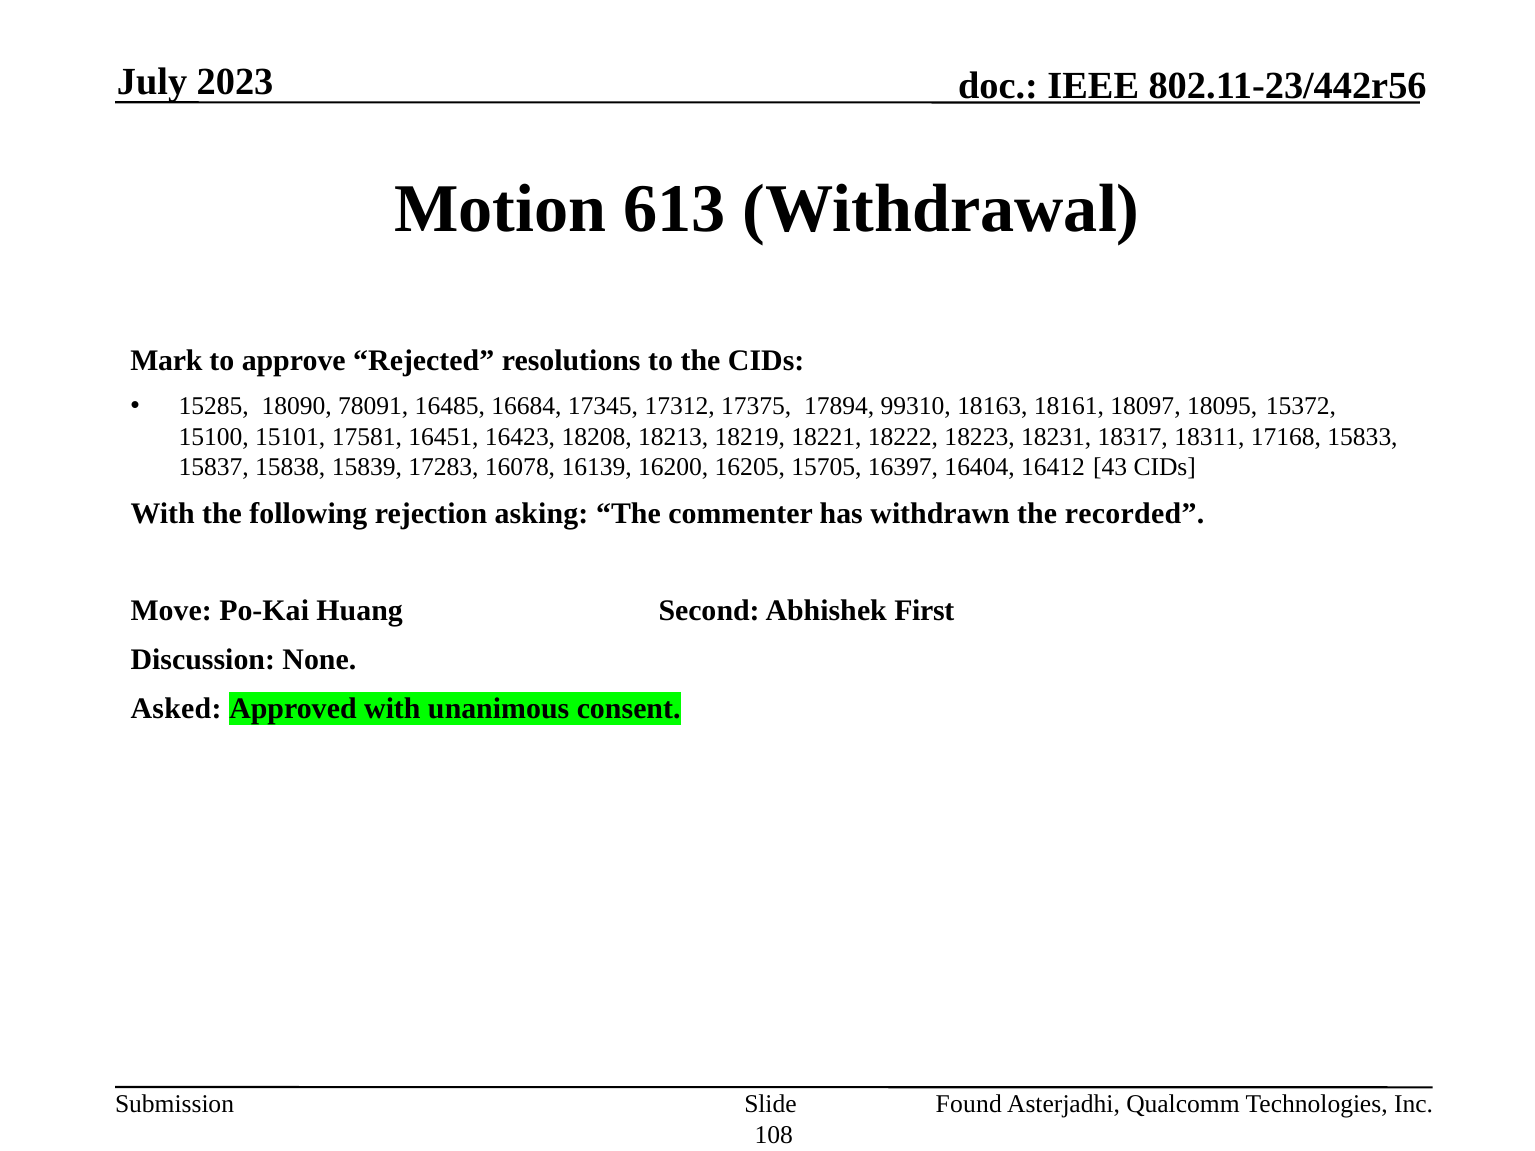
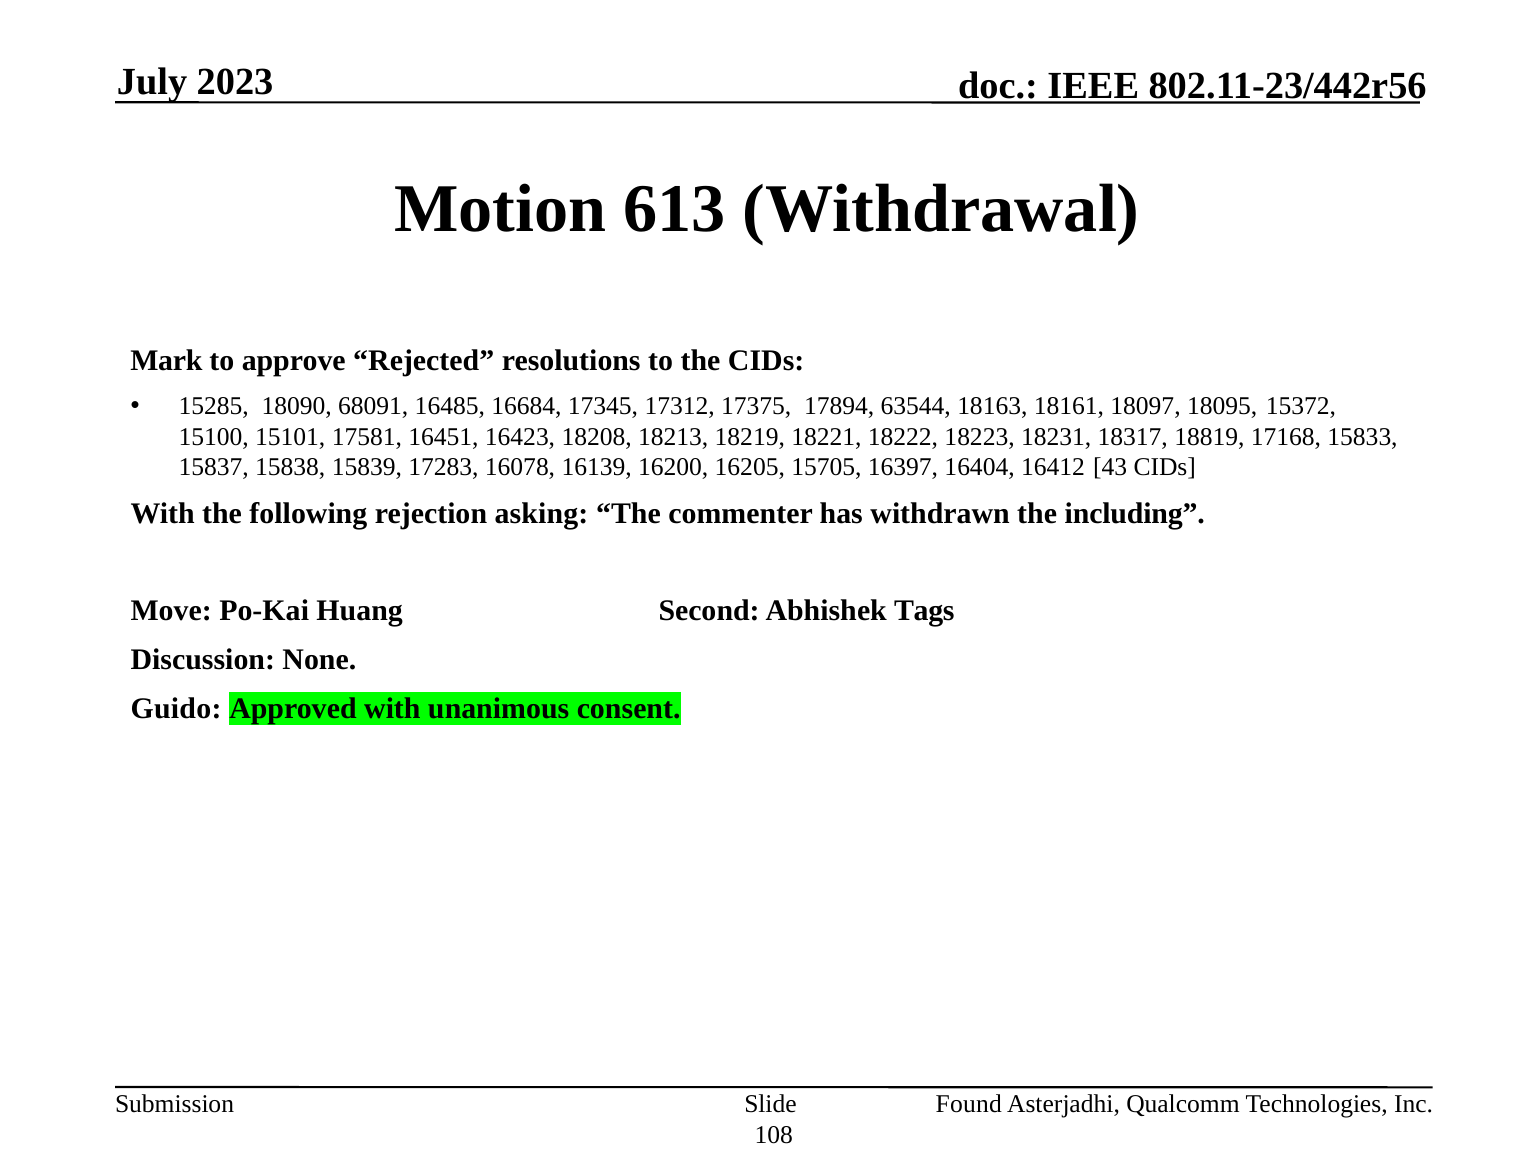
78091: 78091 -> 68091
99310: 99310 -> 63544
18311: 18311 -> 18819
recorded: recorded -> including
First: First -> Tags
Asked: Asked -> Guido
